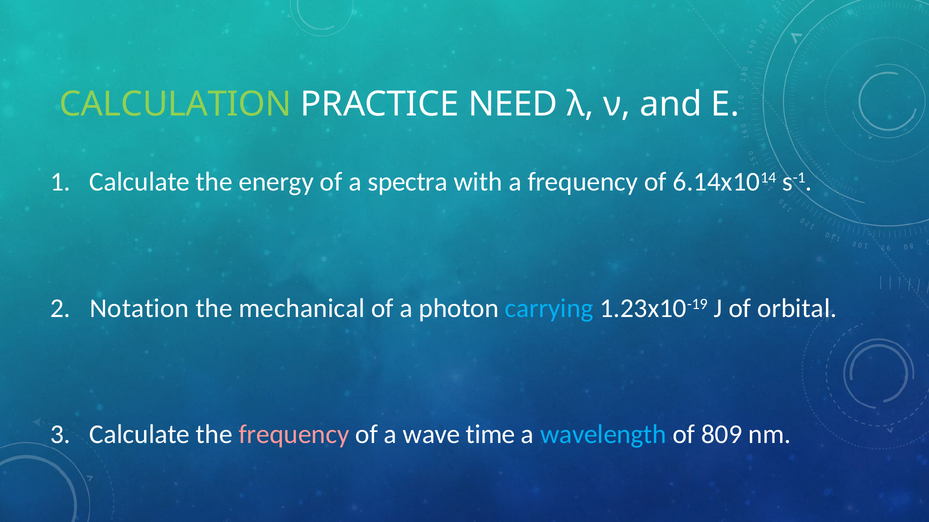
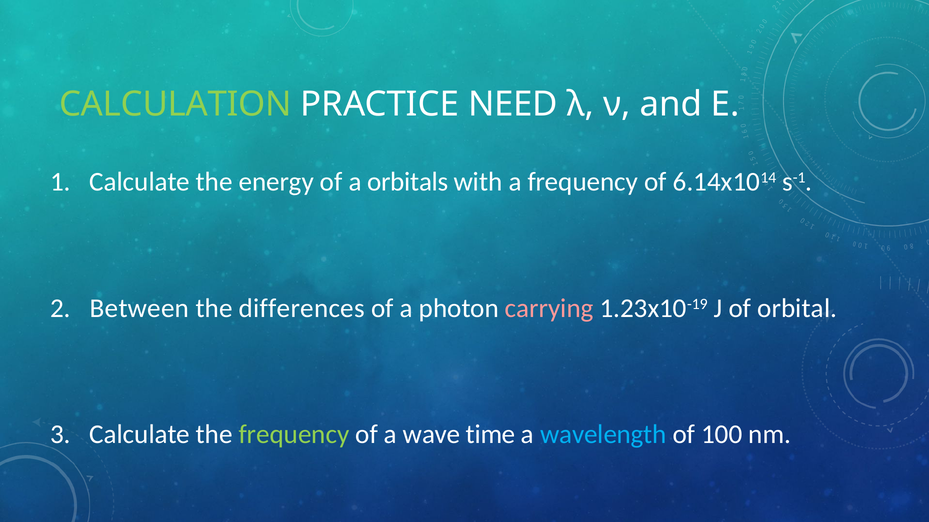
spectra: spectra -> orbitals
Notation: Notation -> Between
mechanical: mechanical -> differences
carrying colour: light blue -> pink
frequency at (294, 435) colour: pink -> light green
809: 809 -> 100
